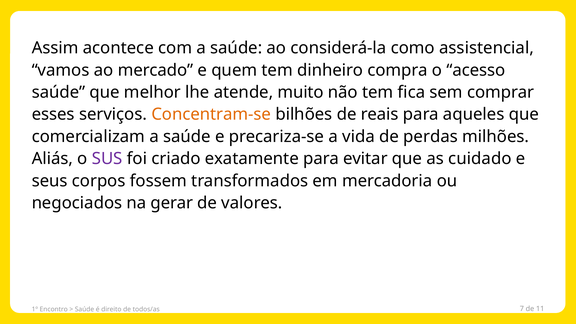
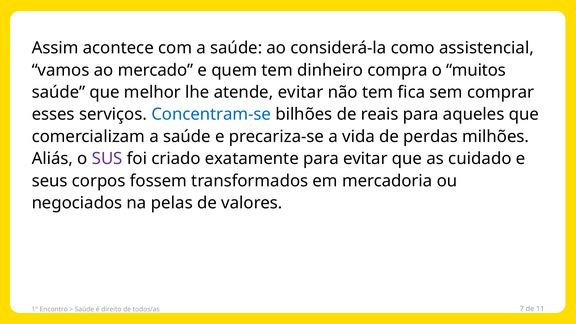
acesso: acesso -> muitos
atende muito: muito -> evitar
Concentram-se colour: orange -> blue
gerar: gerar -> pelas
